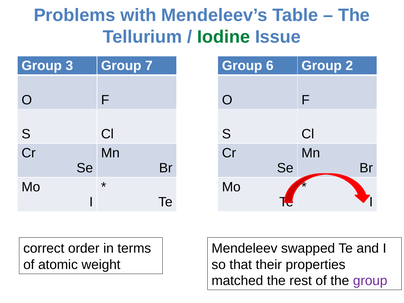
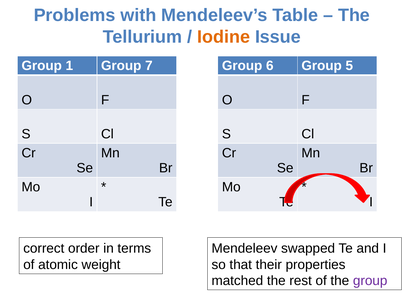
Iodine colour: green -> orange
3: 3 -> 1
2: 2 -> 5
